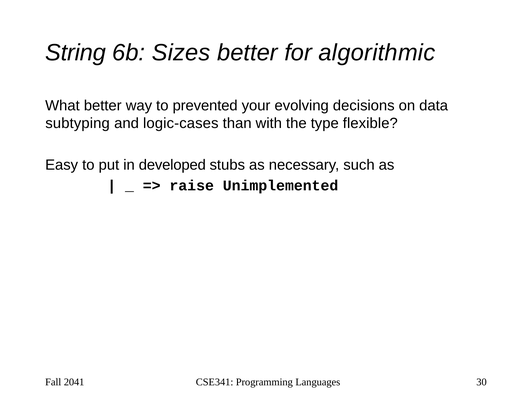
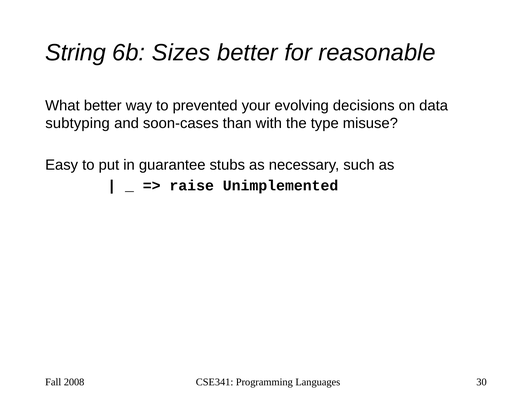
algorithmic: algorithmic -> reasonable
logic-cases: logic-cases -> soon-cases
flexible: flexible -> misuse
developed: developed -> guarantee
2041: 2041 -> 2008
